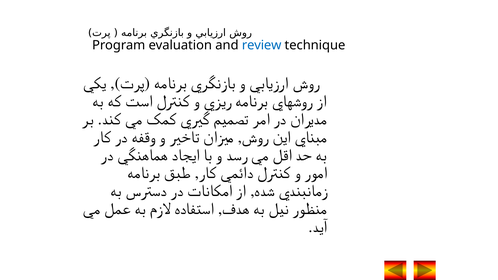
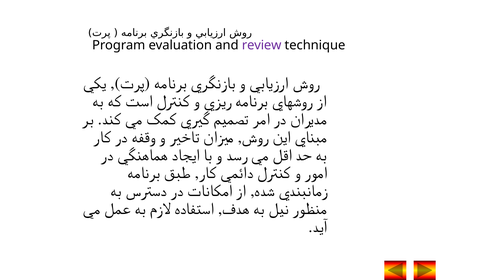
review colour: blue -> purple
